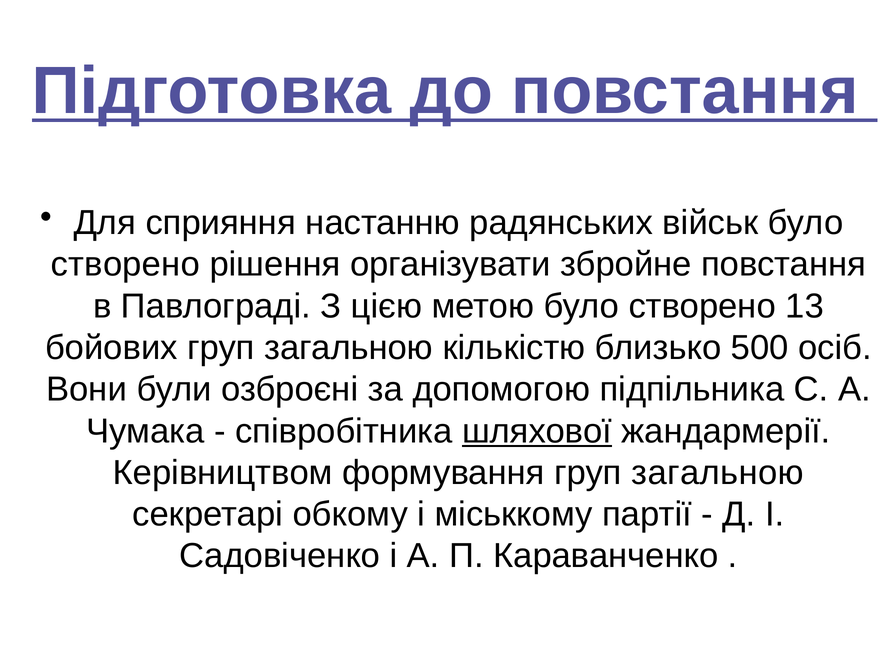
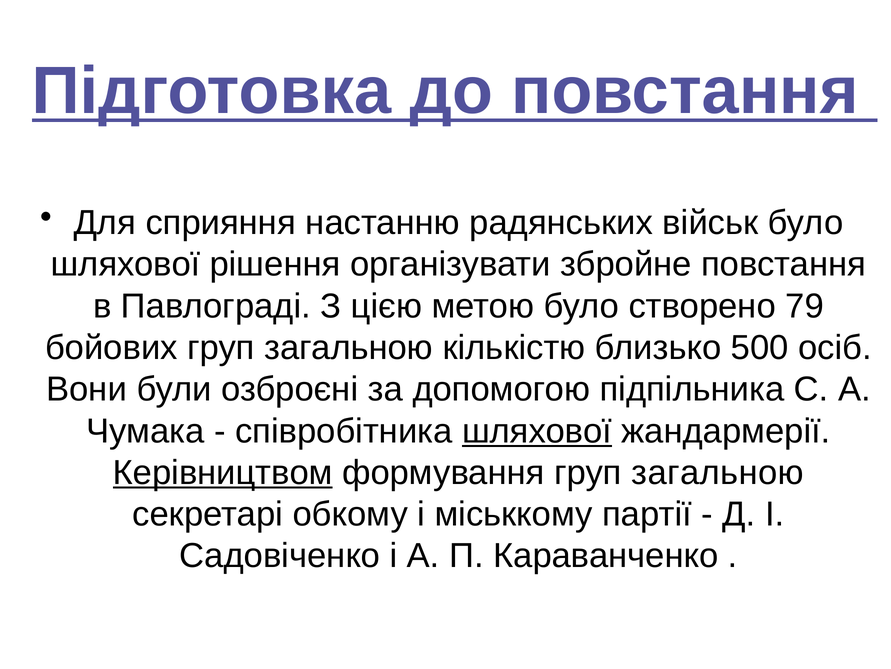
створено at (125, 264): створено -> шляхової
13: 13 -> 79
Керівництвом underline: none -> present
